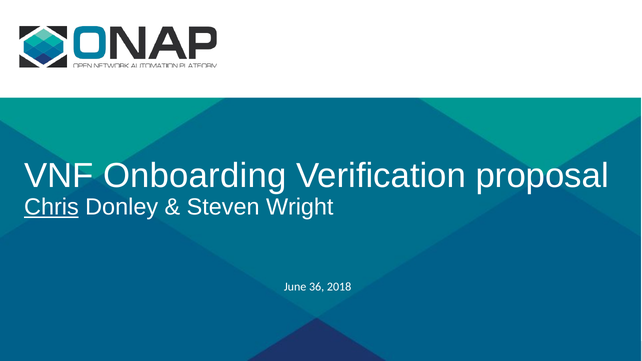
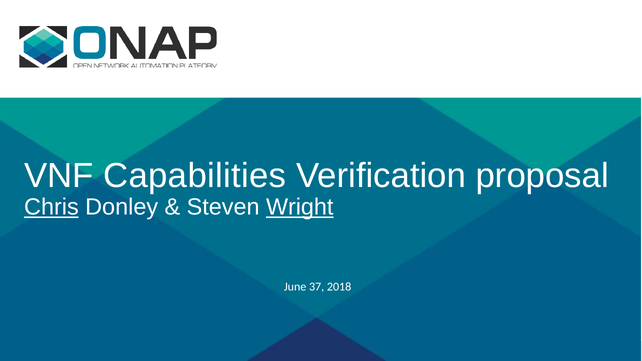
Onboarding: Onboarding -> Capabilities
Wright underline: none -> present
36: 36 -> 37
